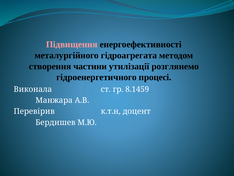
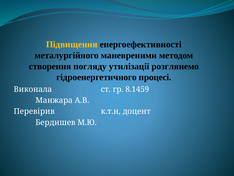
Підвищення colour: pink -> yellow
гідроагрегата: гідроагрегата -> маневреними
частини: частини -> погляду
